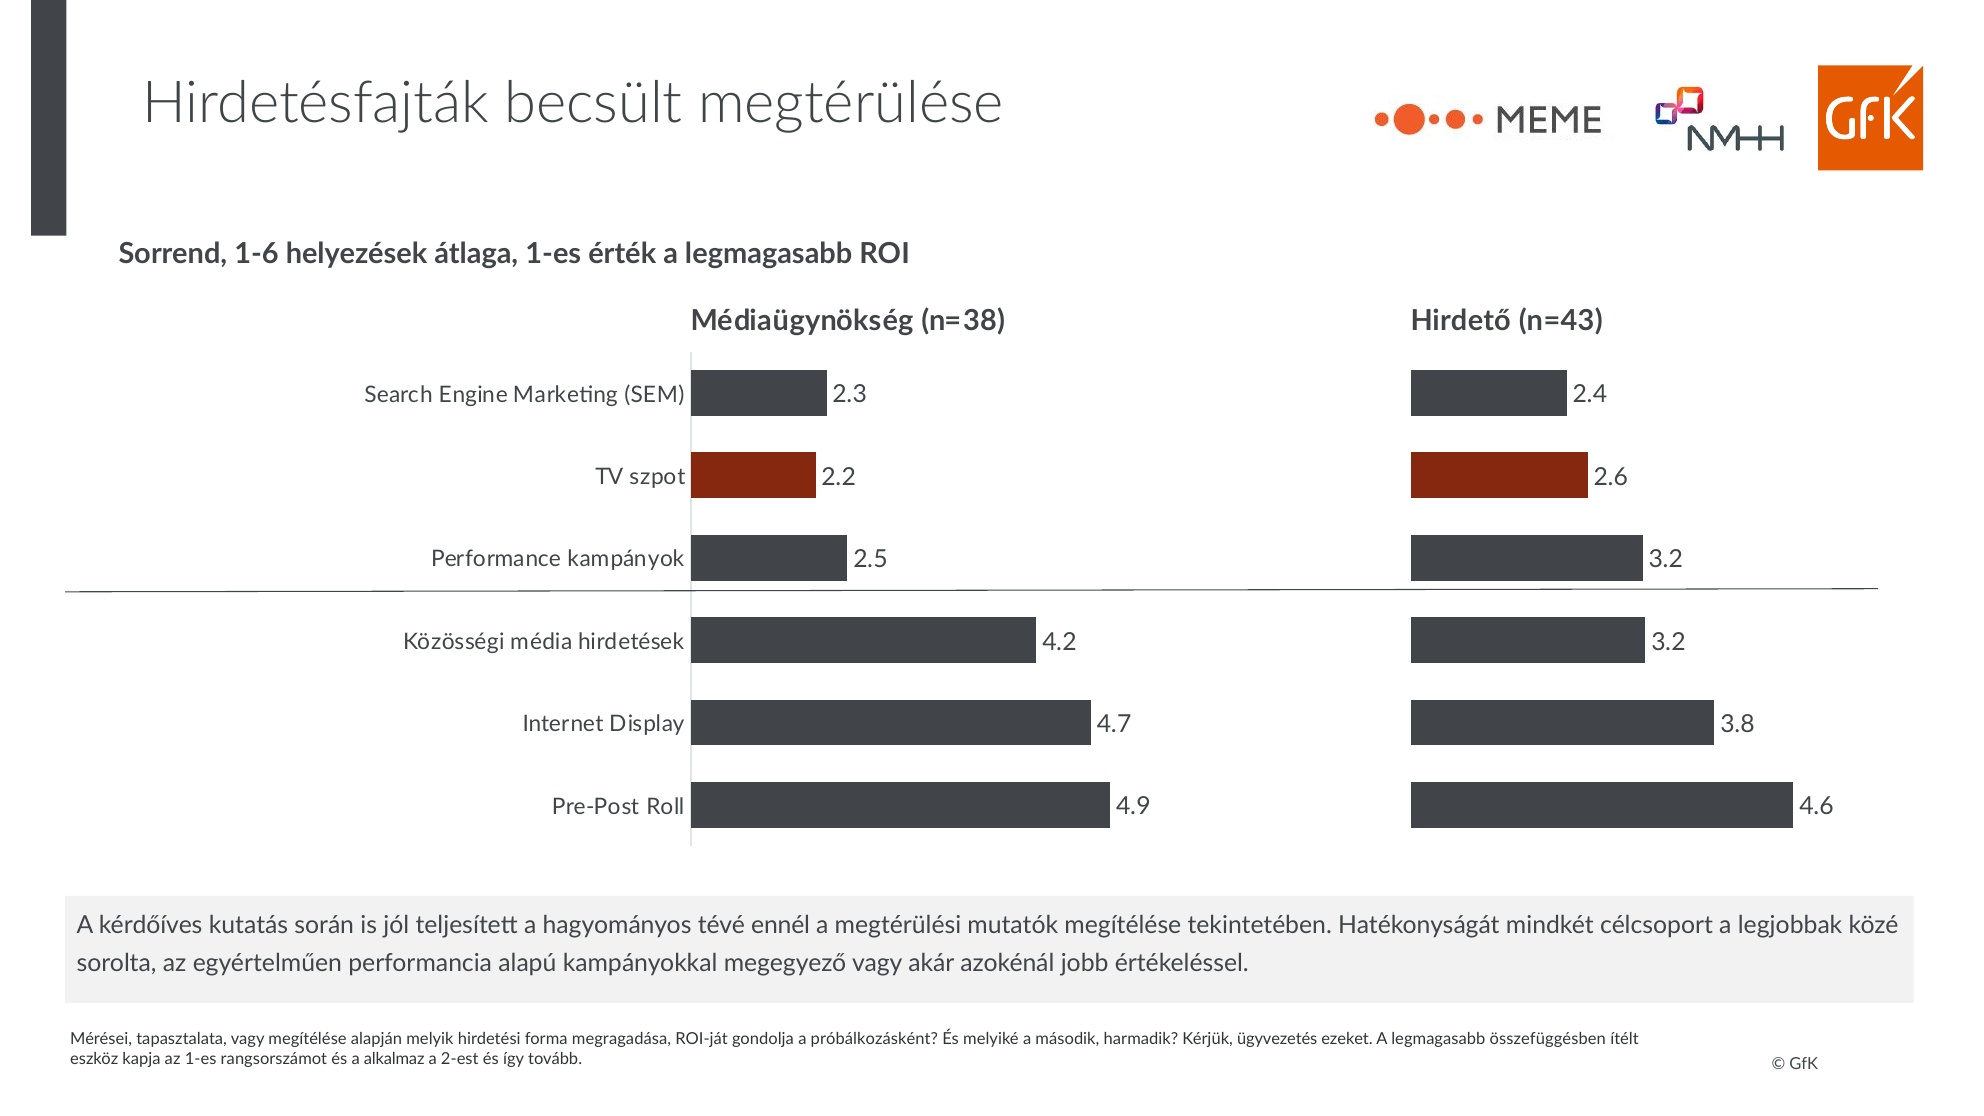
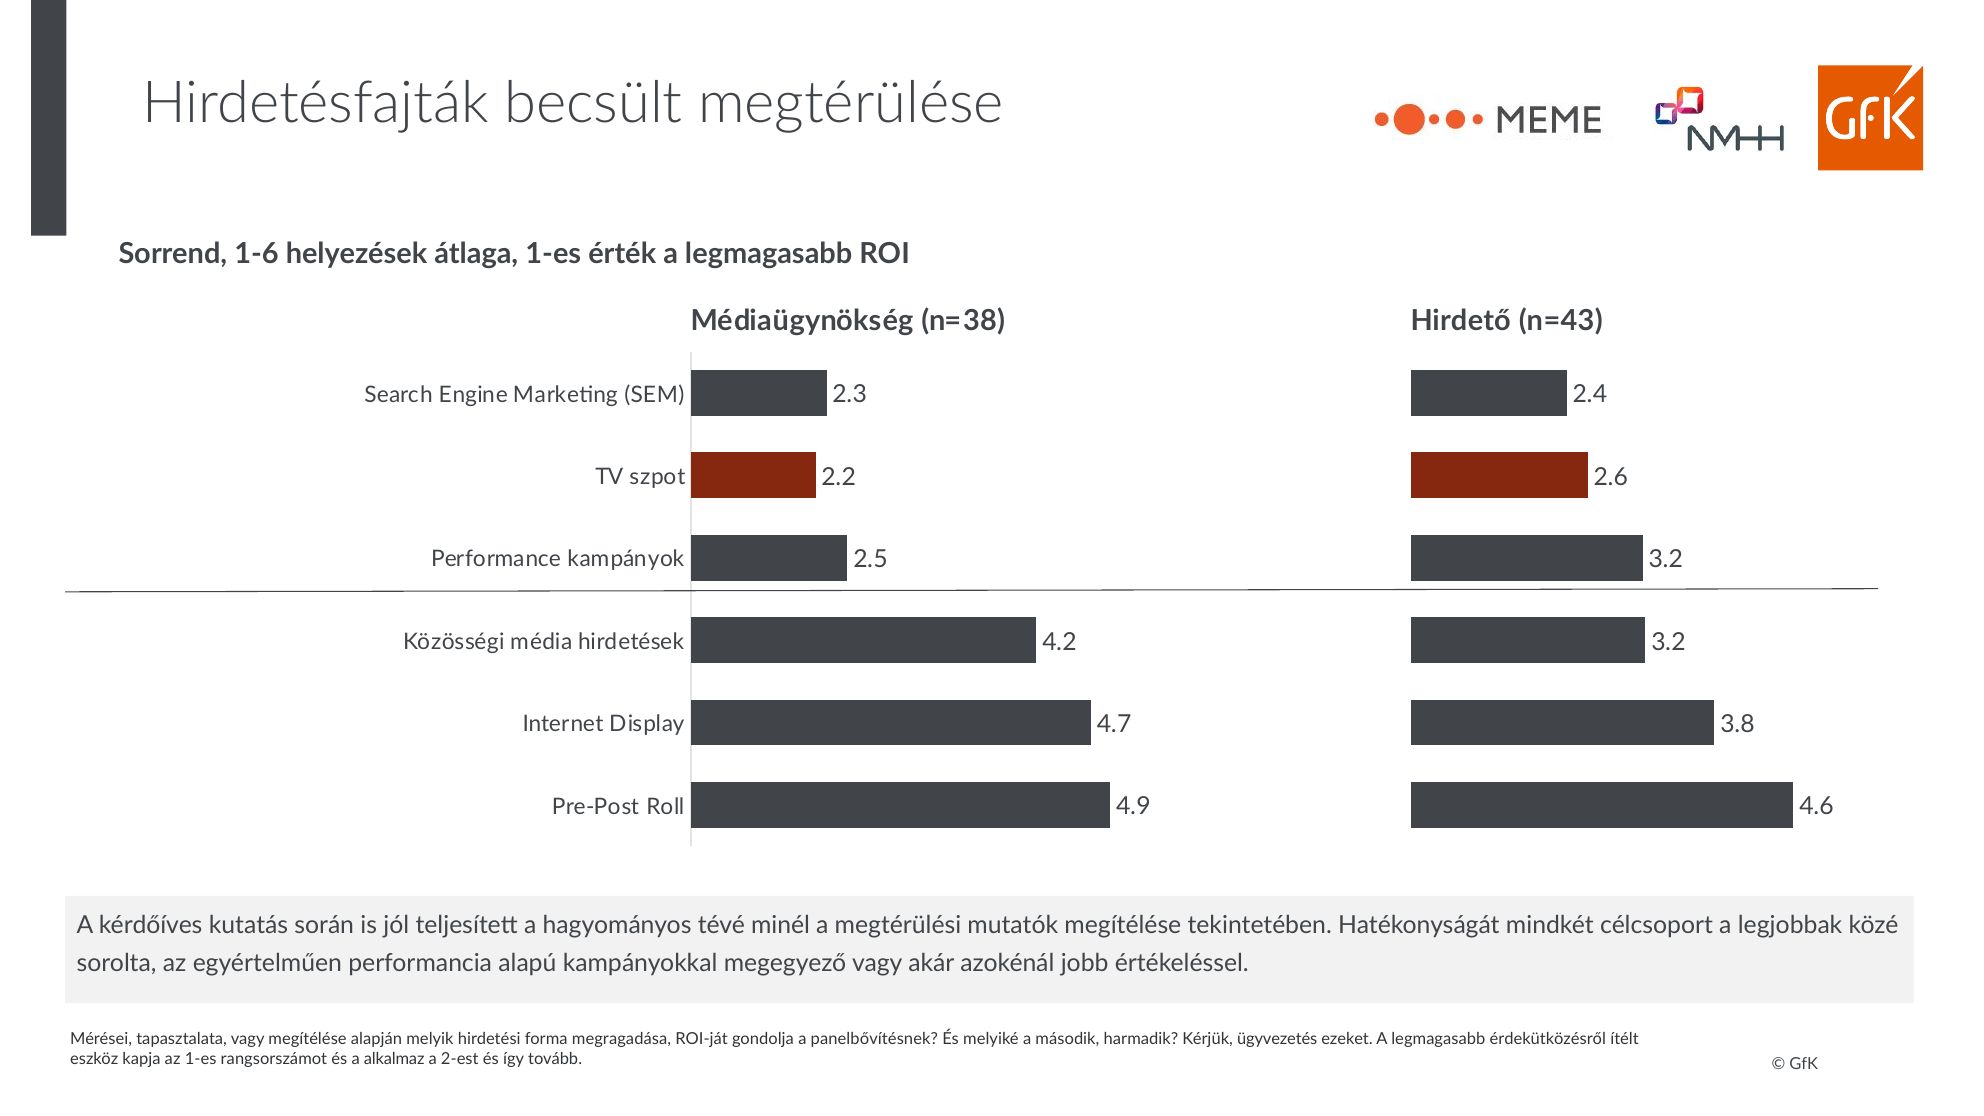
ennél: ennél -> minél
próbálkozásként: próbálkozásként -> panelbővítésnek
összefüggésben: összefüggésben -> érdekütközésről
